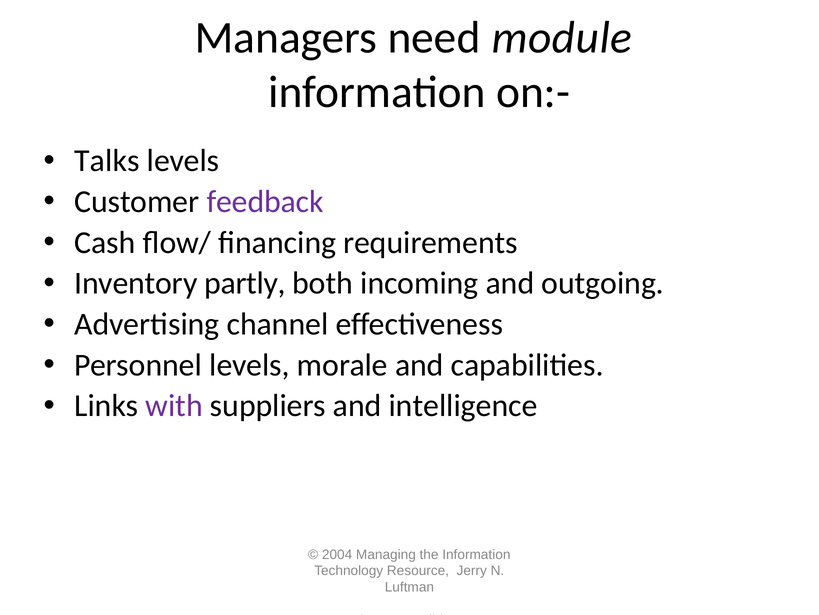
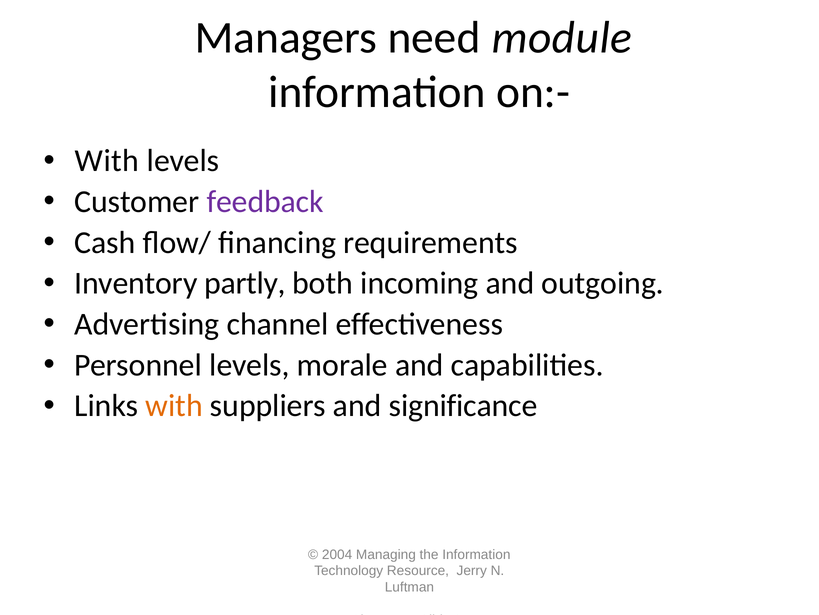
Talks at (107, 161): Talks -> With
with at (174, 405) colour: purple -> orange
intelligence: intelligence -> significance
